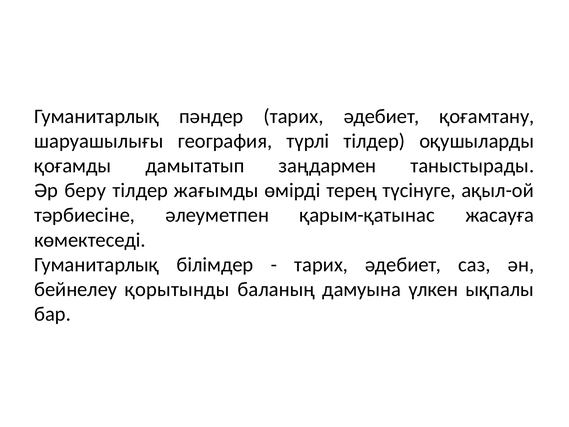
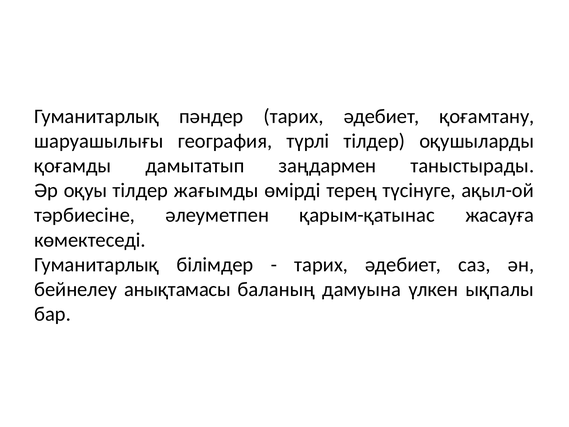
беру: беру -> оқуы
қорытынды: қорытынды -> анықтамасы
